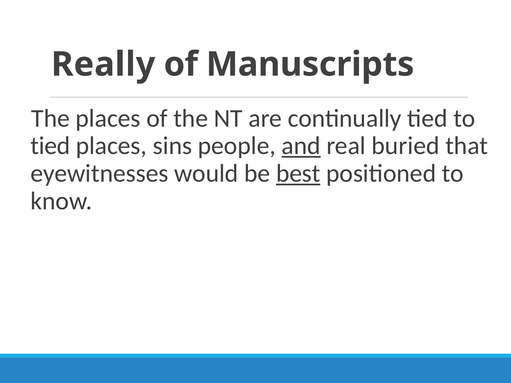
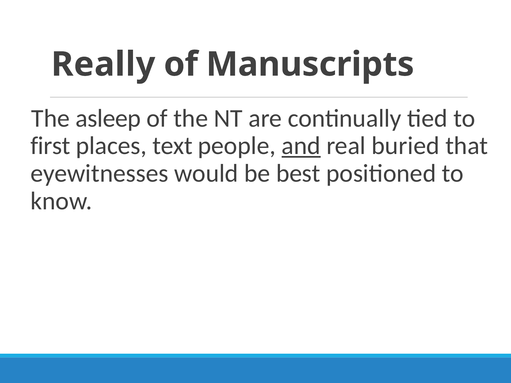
The places: places -> asleep
tied at (50, 146): tied -> first
sins: sins -> text
best underline: present -> none
